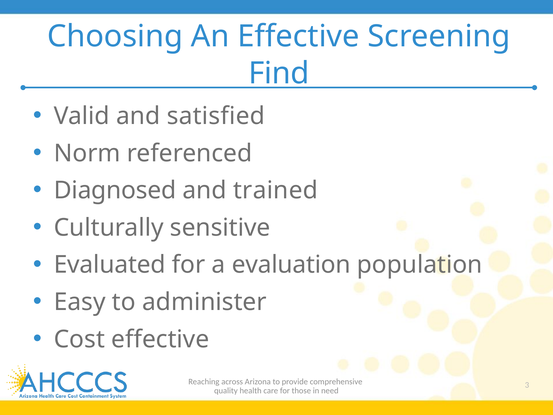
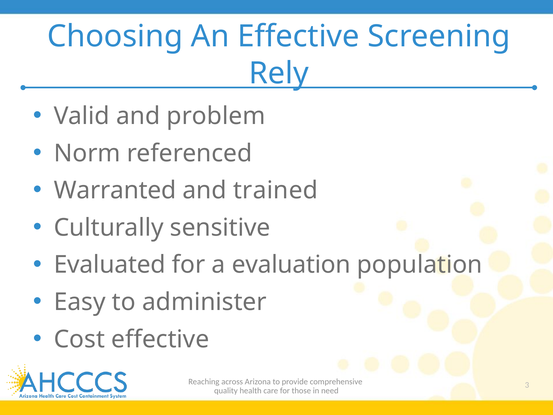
Find: Find -> Rely
satisfied: satisfied -> problem
Diagnosed: Diagnosed -> Warranted
